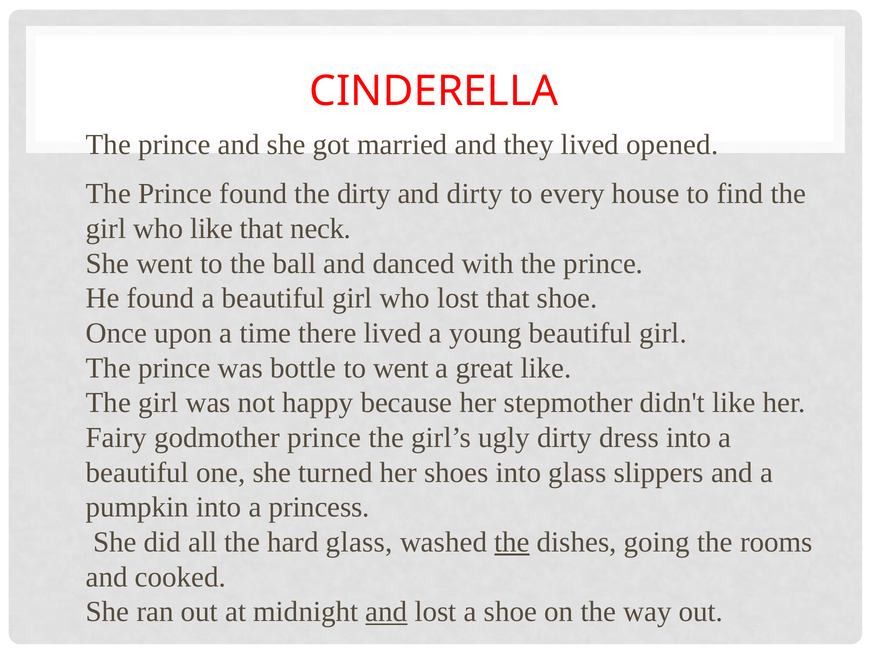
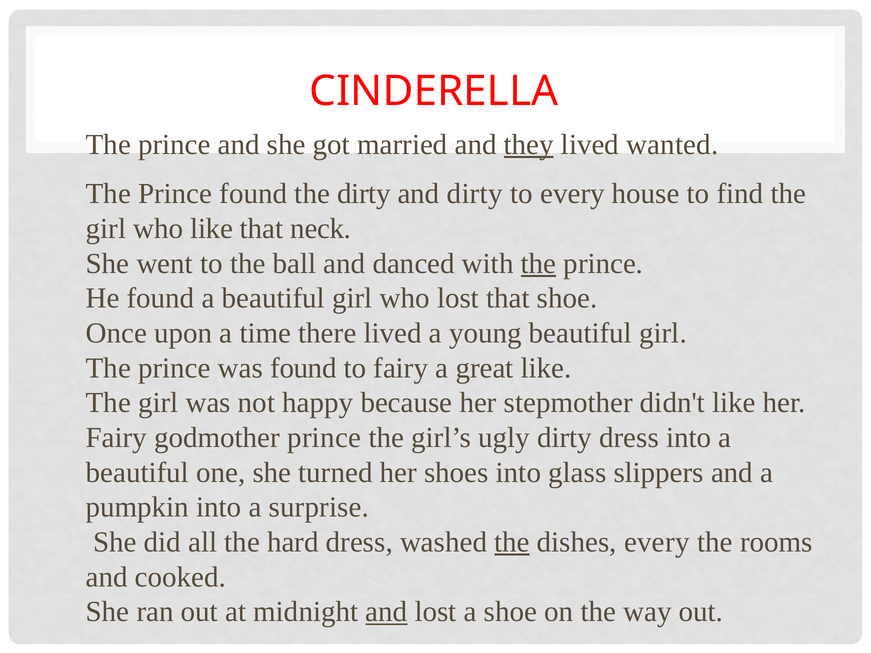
they underline: none -> present
opened: opened -> wanted
the at (539, 264) underline: none -> present
was bottle: bottle -> found
to went: went -> fairy
princess: princess -> surprise
hard glass: glass -> dress
dishes going: going -> every
